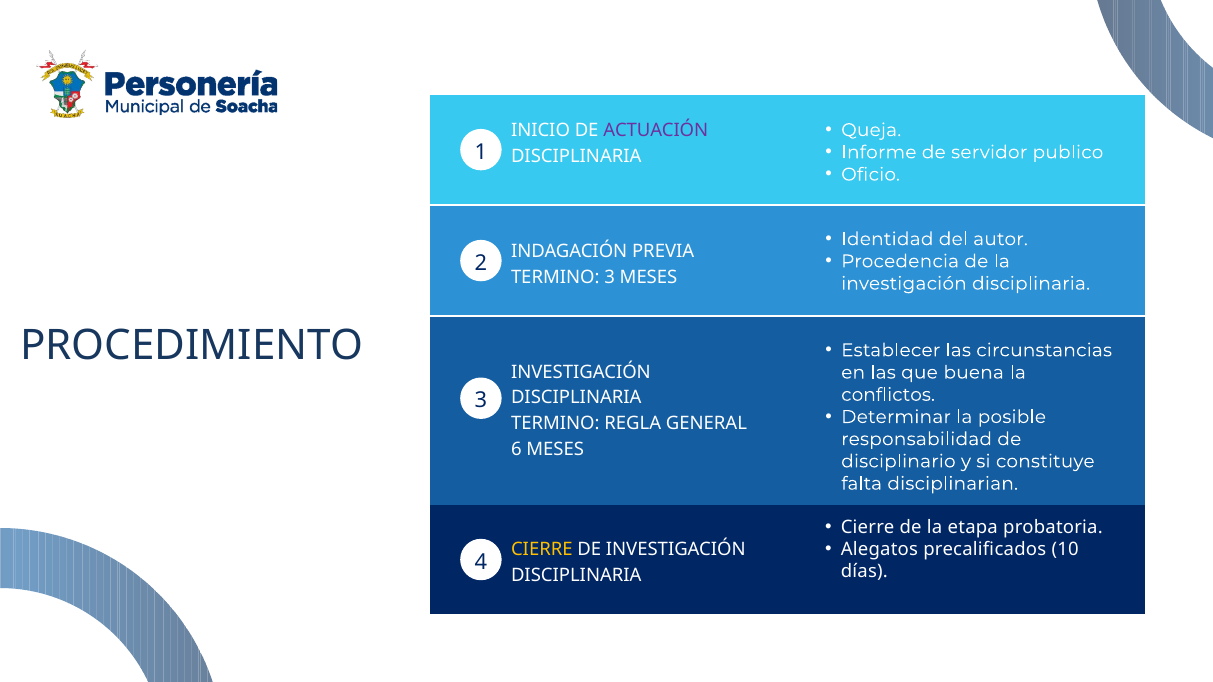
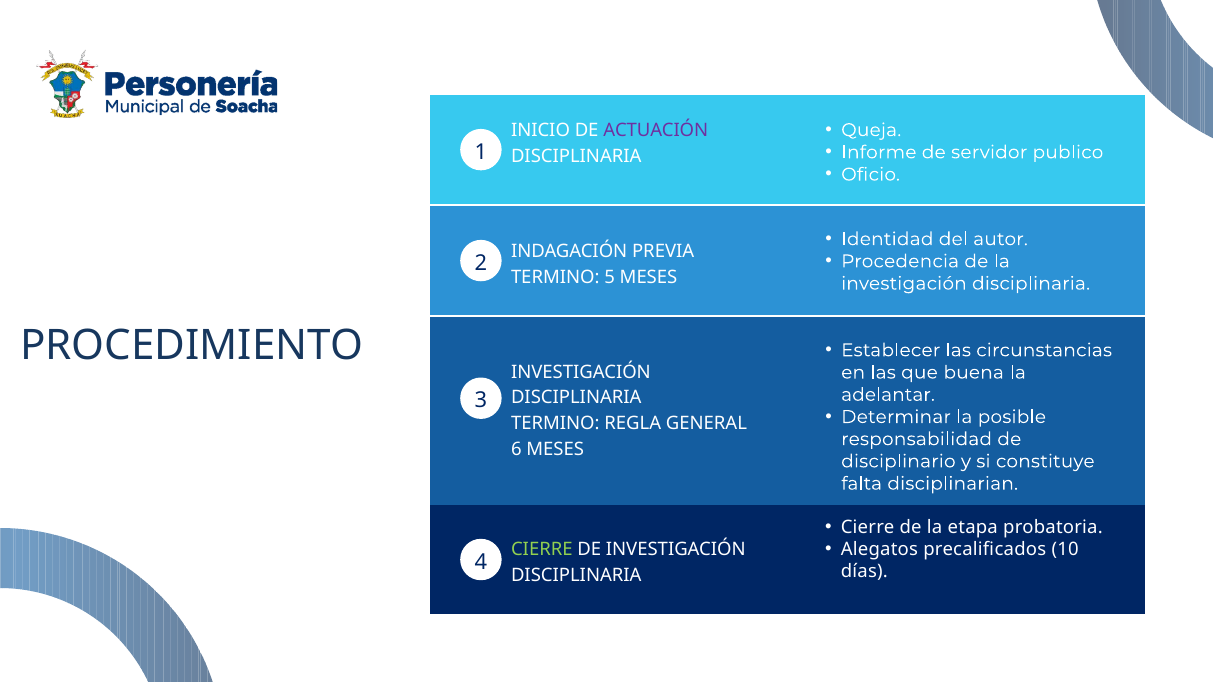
TERMINO 3: 3 -> 5
conflictos: conflictos -> adelantar
CIERRE at (542, 550) colour: yellow -> light green
